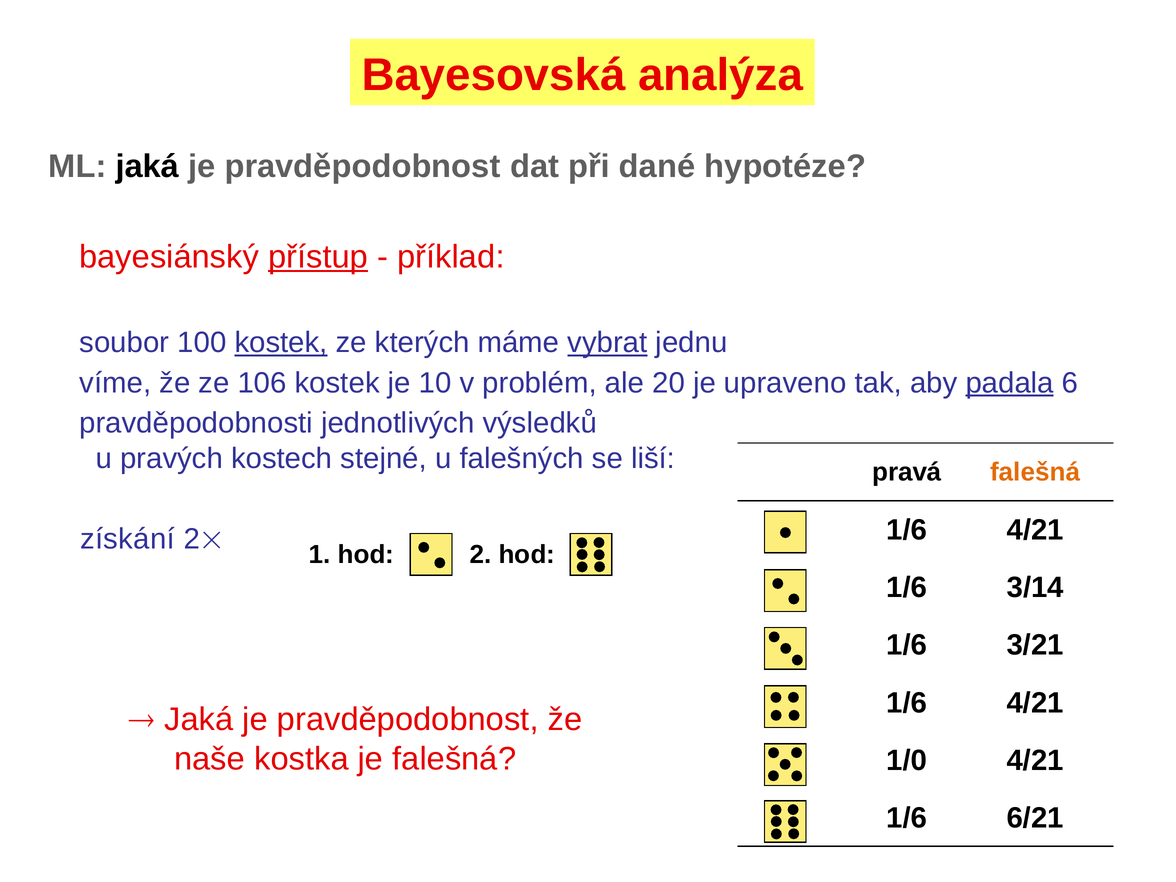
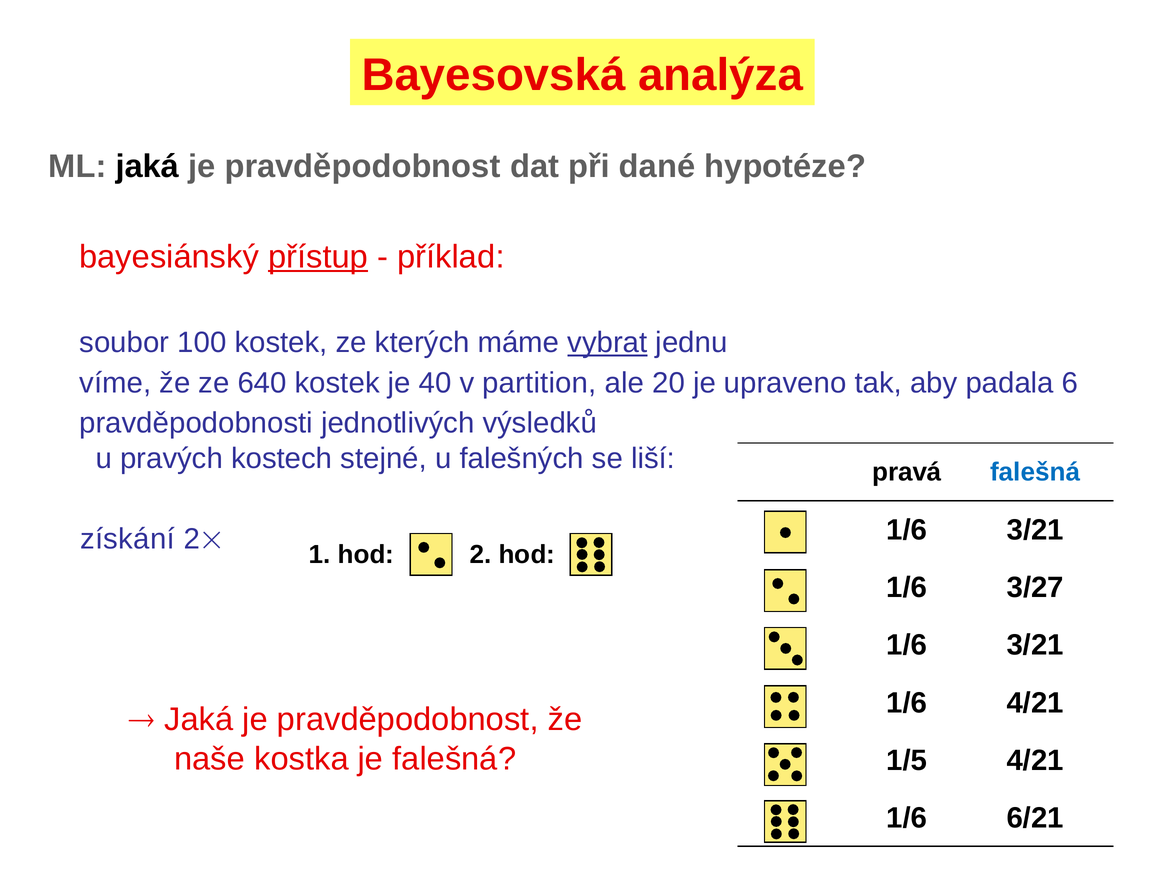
kostek at (281, 343) underline: present -> none
106: 106 -> 640
10: 10 -> 40
problém: problém -> partition
padala underline: present -> none
falešná at (1035, 472) colour: orange -> blue
4/21 at (1035, 530): 4/21 -> 3/21
3/14: 3/14 -> 3/27
1/0: 1/0 -> 1/5
